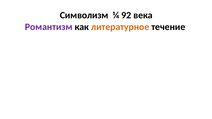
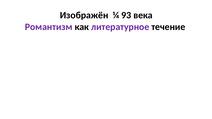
Символизм: Символизм -> Изображён
92: 92 -> 93
литературное colour: orange -> purple
